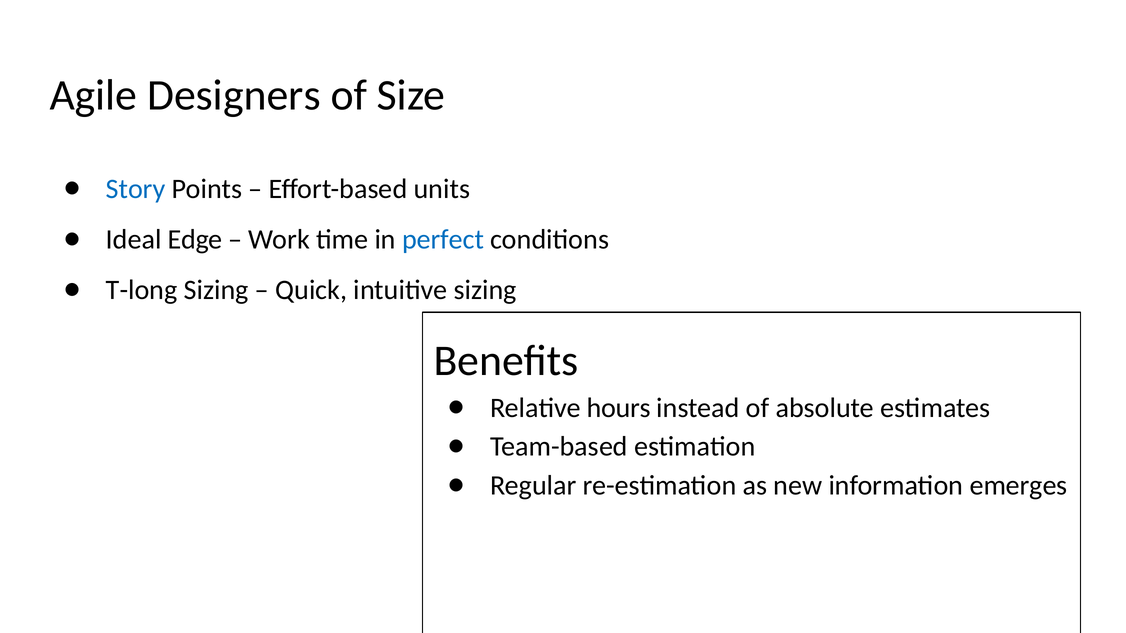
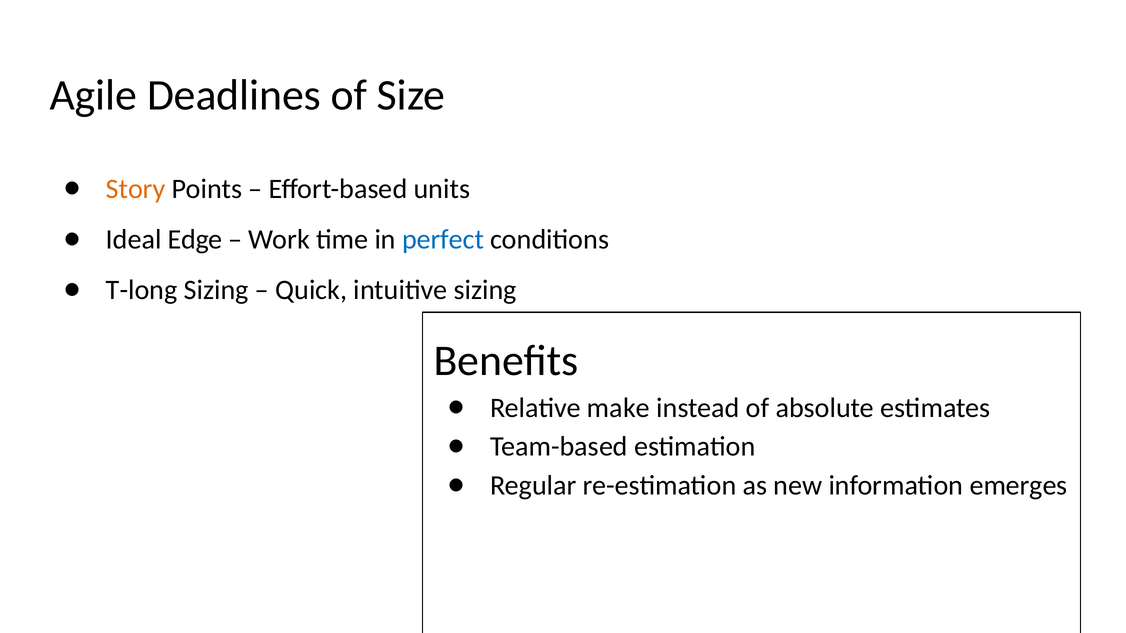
Designers: Designers -> Deadlines
Story colour: blue -> orange
hours: hours -> make
